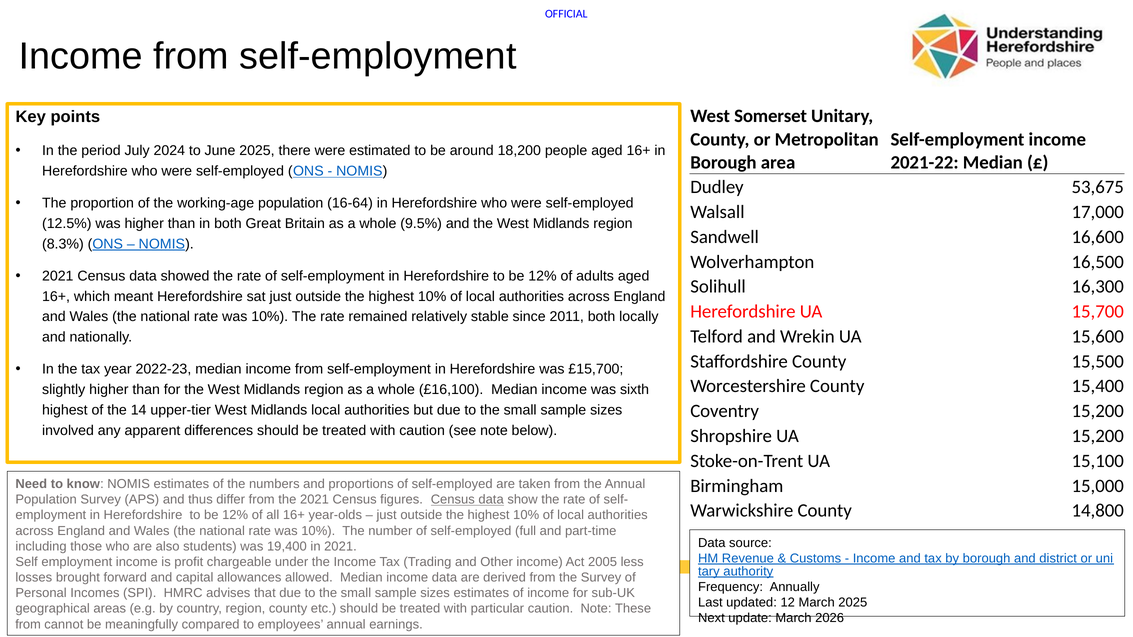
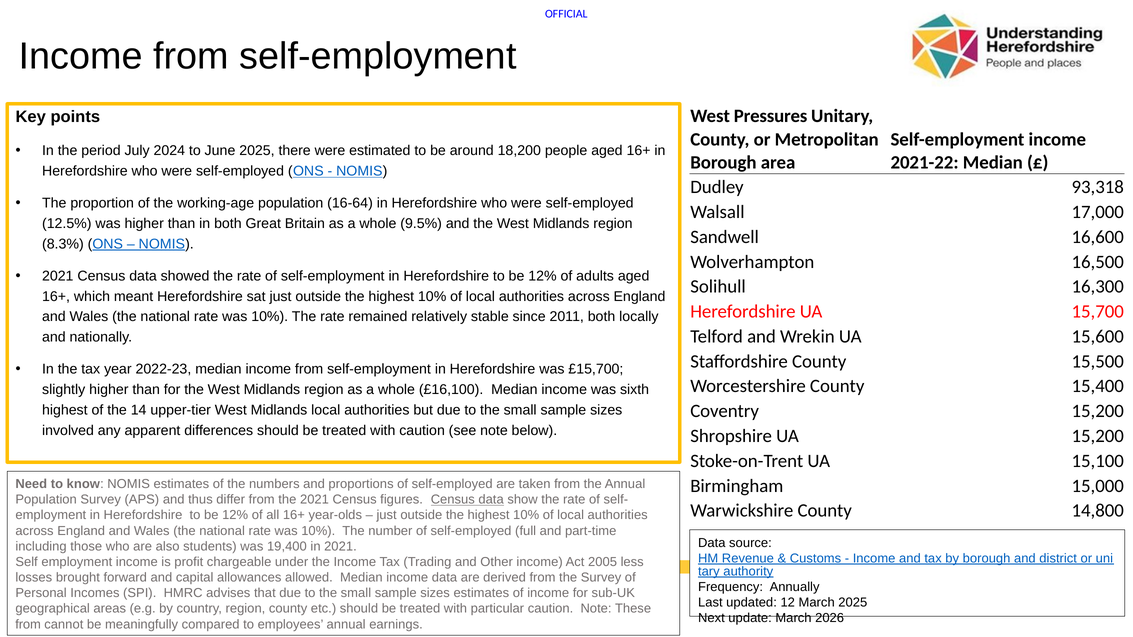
Somerset: Somerset -> Pressures
53,675: 53,675 -> 93,318
